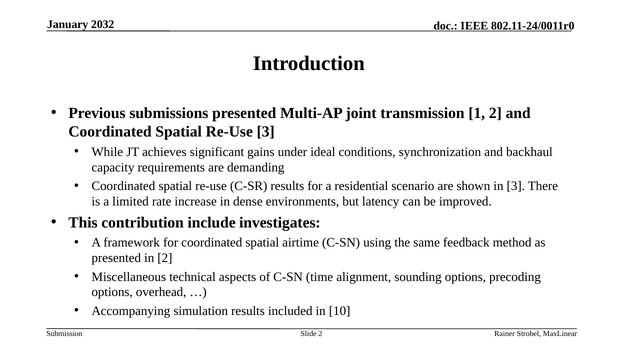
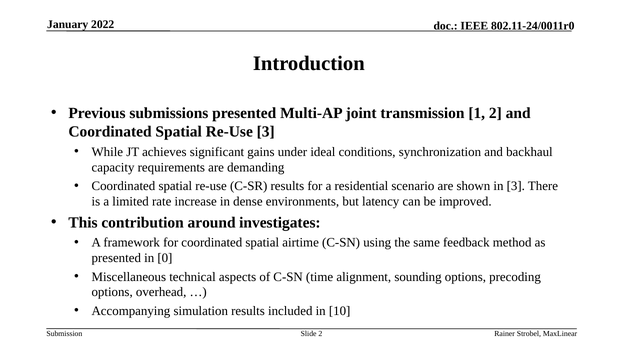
2032: 2032 -> 2022
include: include -> around
in 2: 2 -> 0
